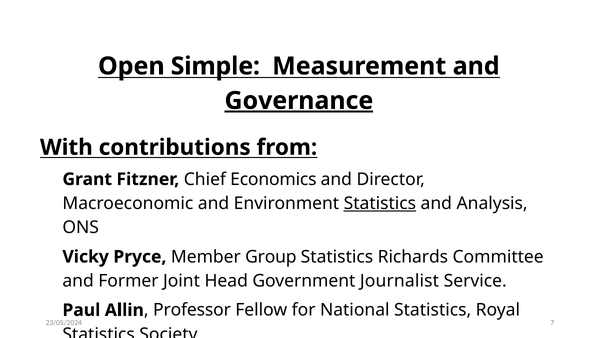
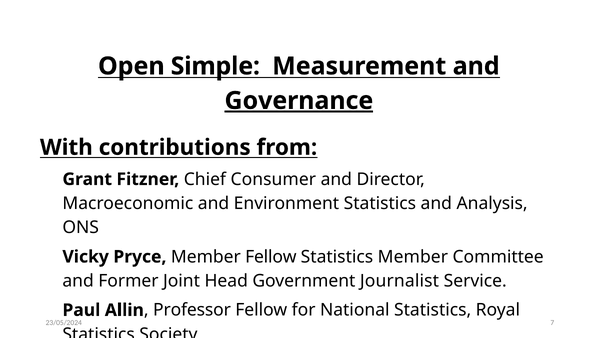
Economics: Economics -> Consumer
Statistics at (380, 203) underline: present -> none
Member Group: Group -> Fellow
Statistics Richards: Richards -> Member
